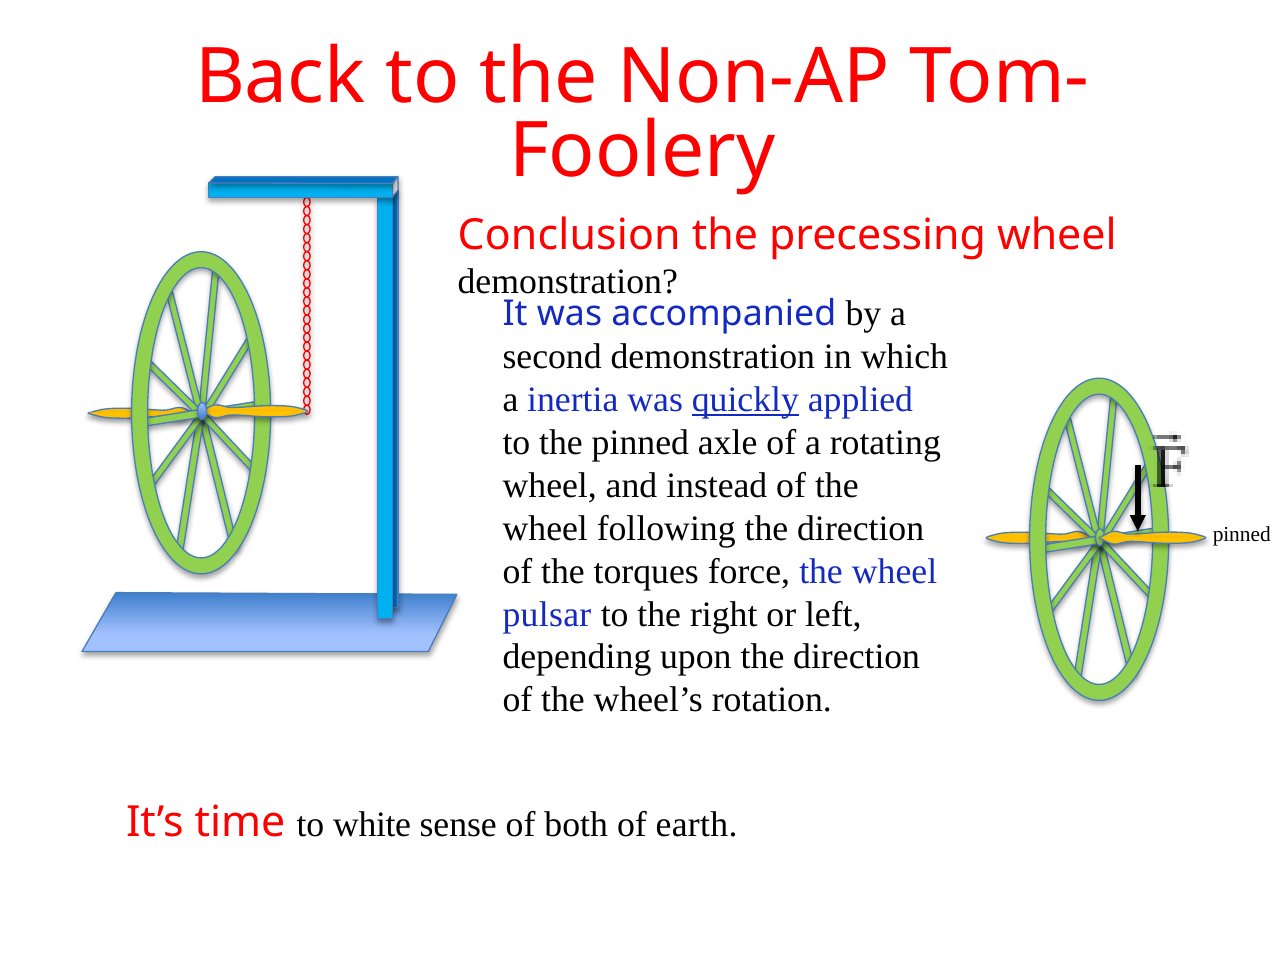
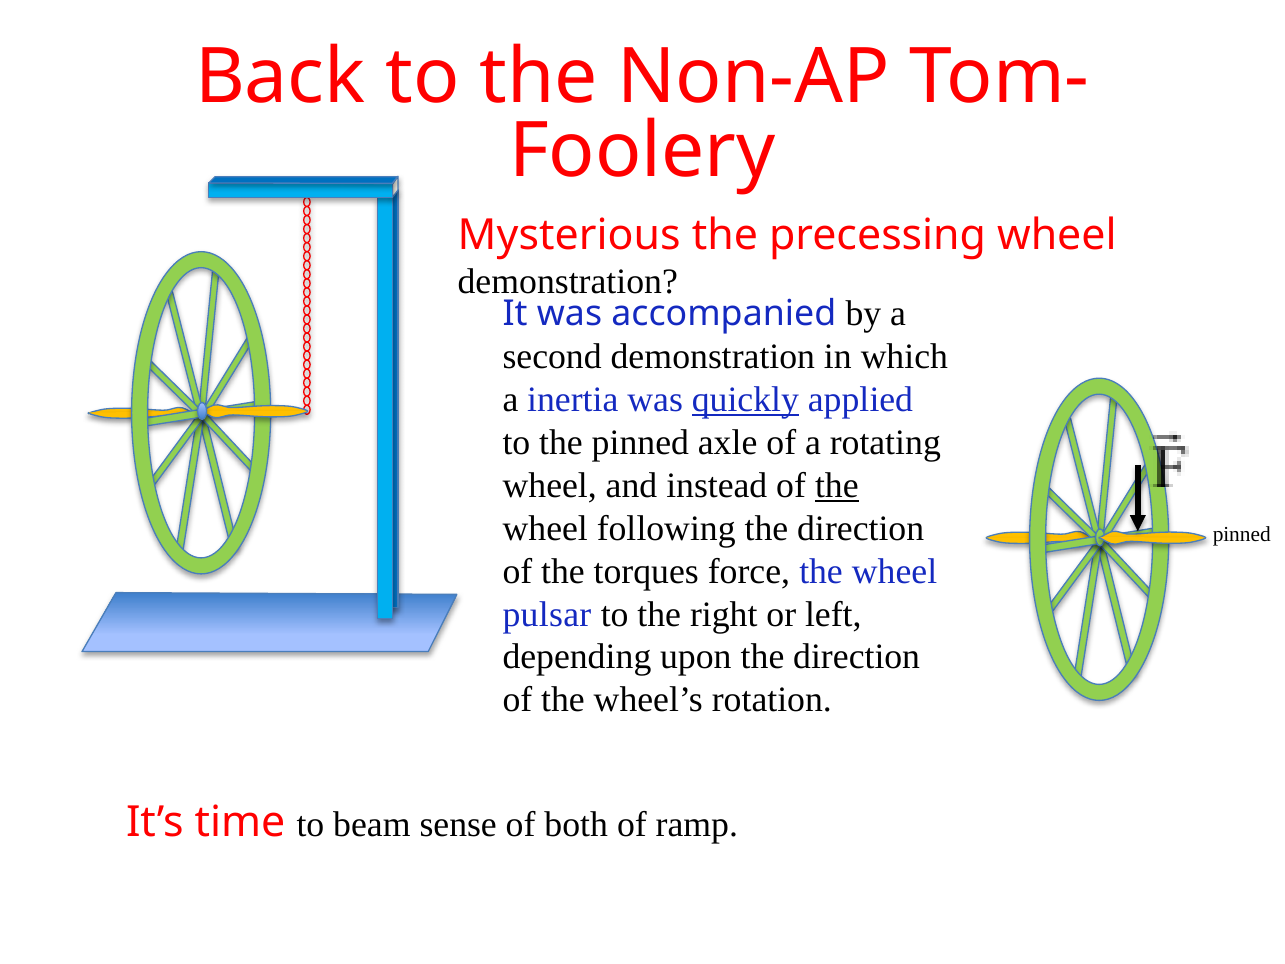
Conclusion: Conclusion -> Mysterious
the at (837, 486) underline: none -> present
white: white -> beam
earth: earth -> ramp
